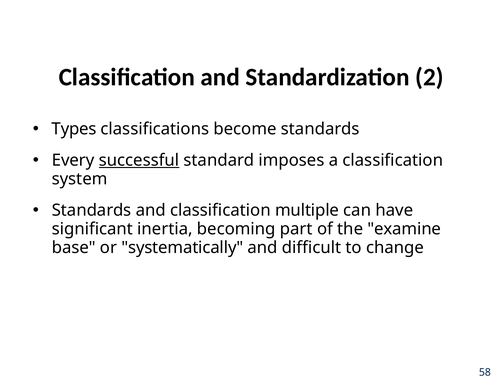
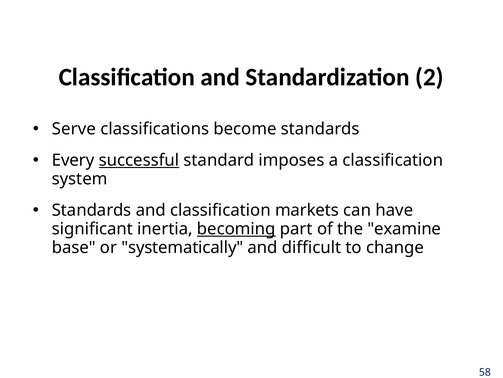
Types: Types -> Serve
multiple: multiple -> markets
becoming underline: none -> present
